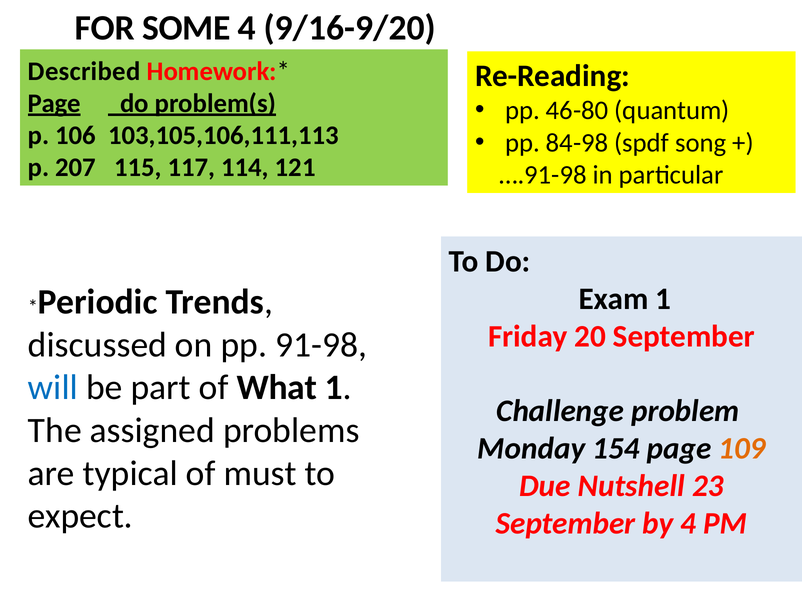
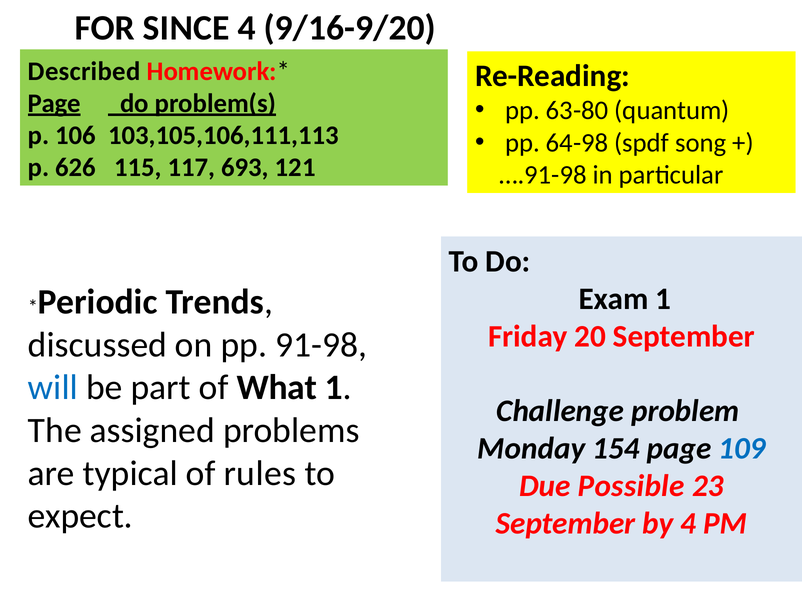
SOME: SOME -> SINCE
46-80: 46-80 -> 63-80
84-98: 84-98 -> 64-98
207: 207 -> 626
114: 114 -> 693
109 colour: orange -> blue
must: must -> rules
Nutshell: Nutshell -> Possible
